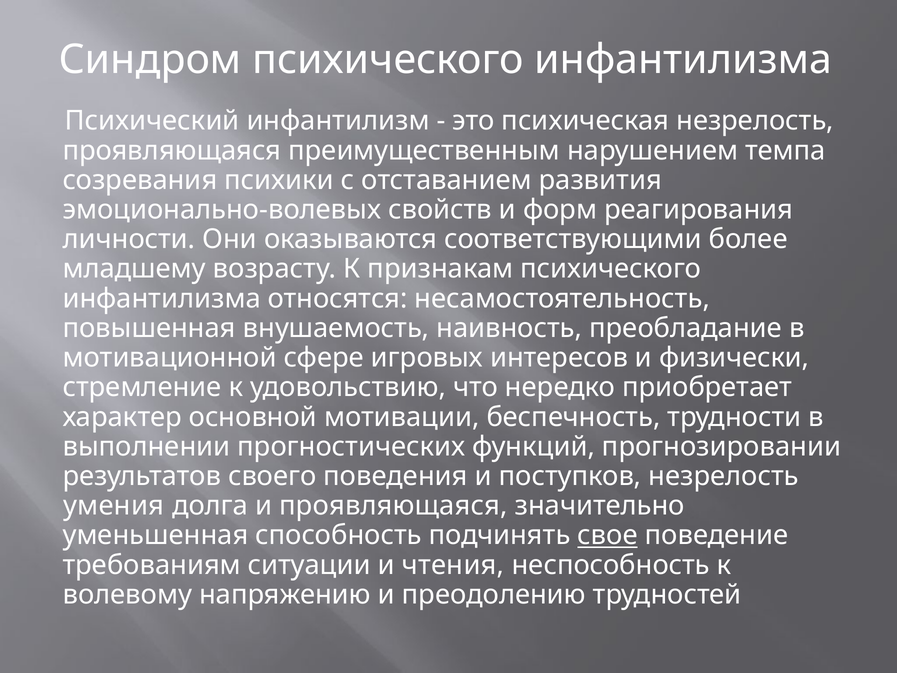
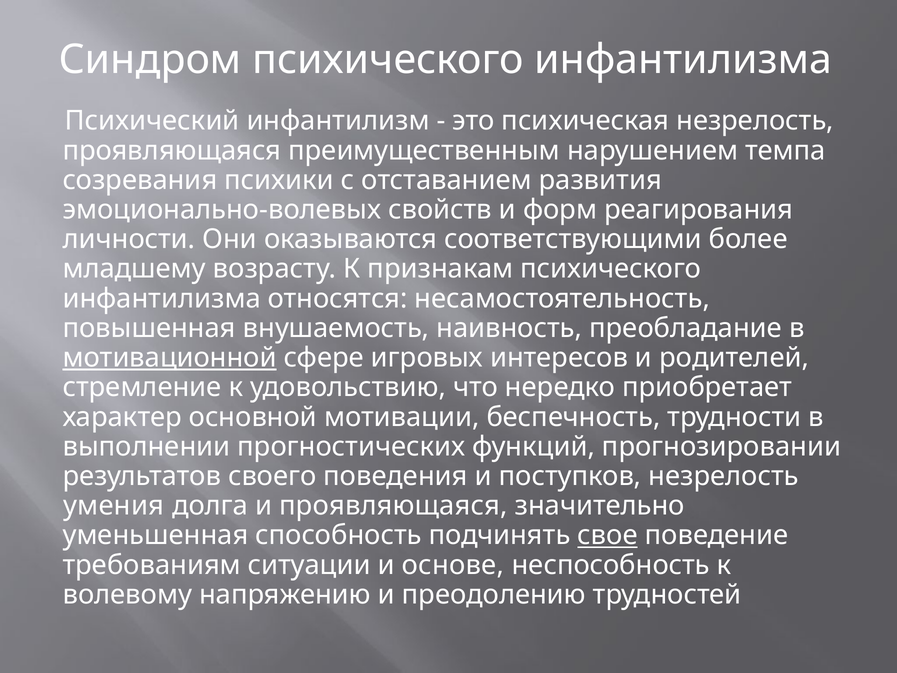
мотивационной underline: none -> present
физически: физически -> родителей
чтения: чтения -> основе
